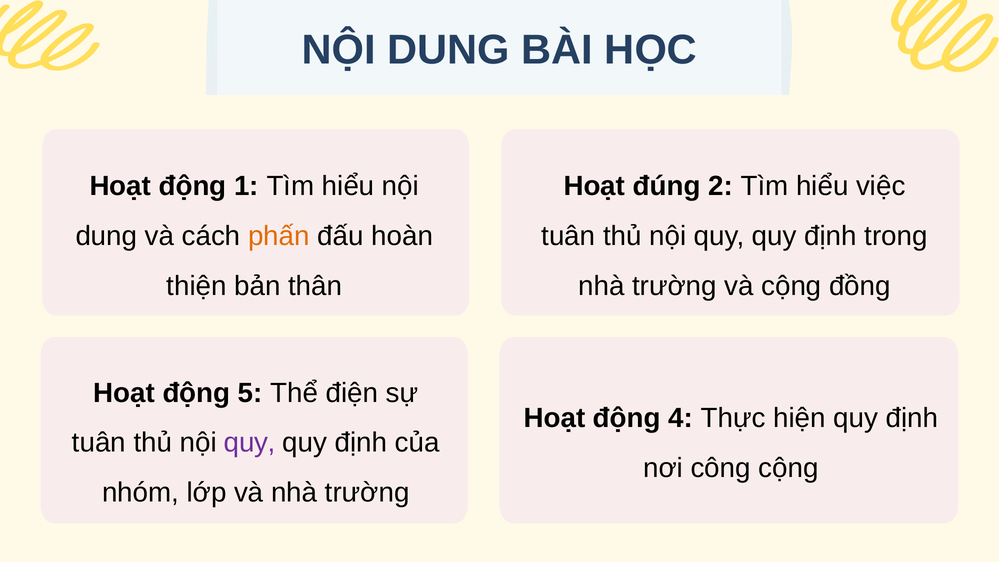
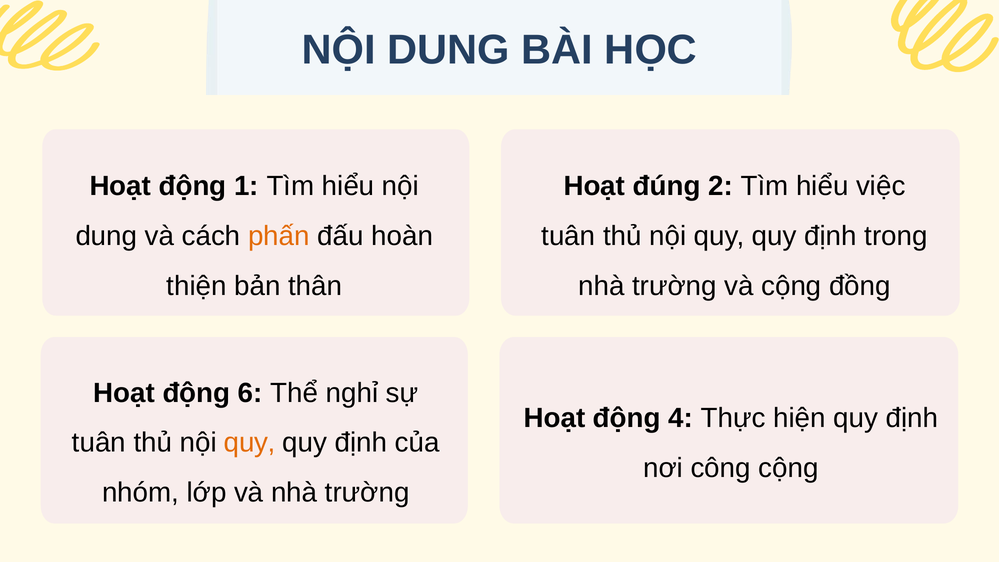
5: 5 -> 6
điện: điện -> nghỉ
quy at (250, 443) colour: purple -> orange
